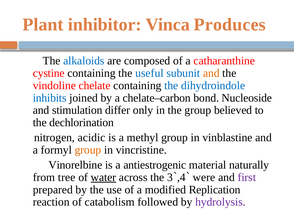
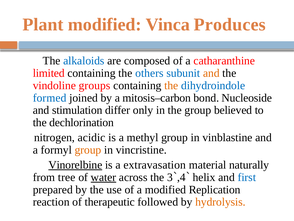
Plant inhibitor: inhibitor -> modified
cystine: cystine -> limited
useful: useful -> others
chelate: chelate -> groups
the at (171, 85) colour: blue -> orange
inhibits: inhibits -> formed
chelate–carbon: chelate–carbon -> mitosis–carbon
Vinorelbine underline: none -> present
antiestrogenic: antiestrogenic -> extravasation
were: were -> helix
first colour: purple -> blue
catabolism: catabolism -> therapeutic
hydrolysis colour: purple -> orange
